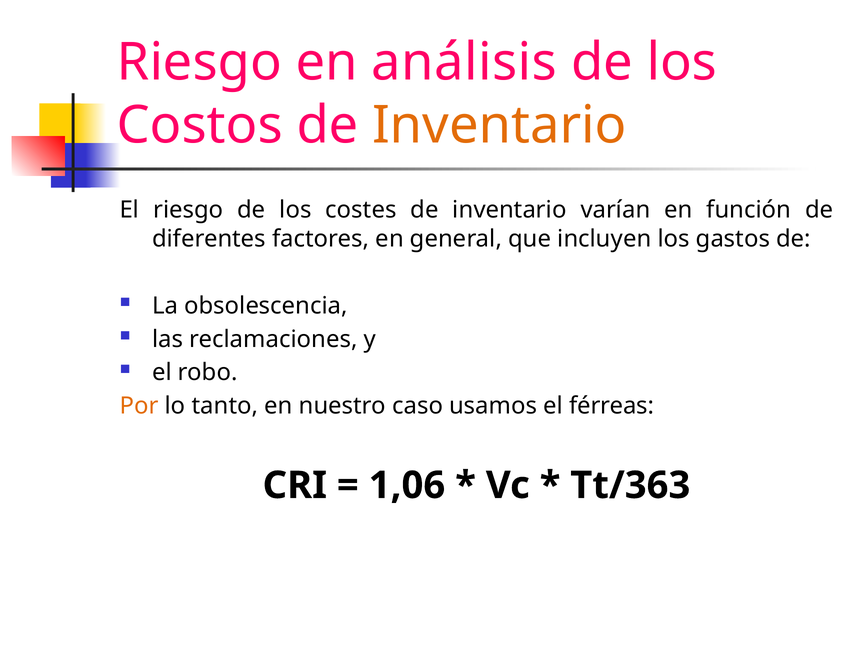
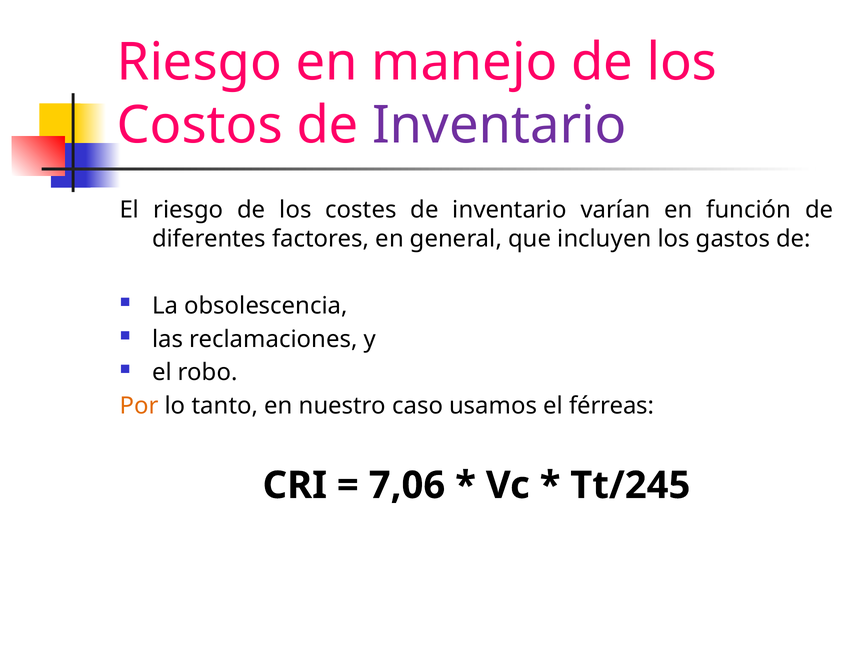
análisis: análisis -> manejo
Inventario at (499, 125) colour: orange -> purple
1,06: 1,06 -> 7,06
Tt/363: Tt/363 -> Tt/245
